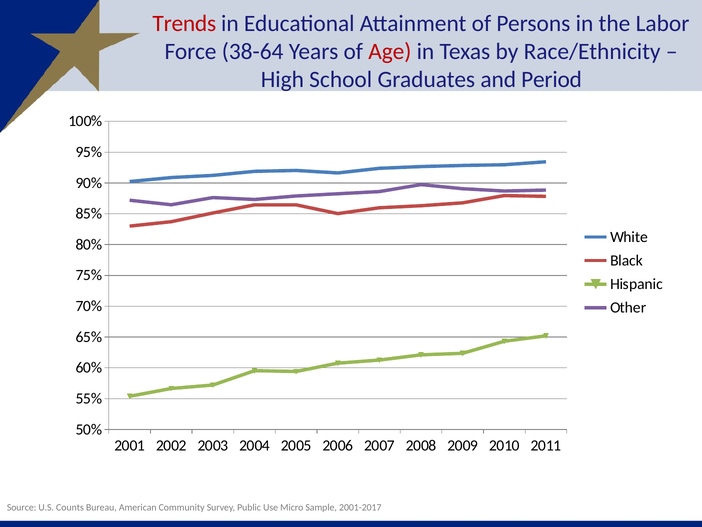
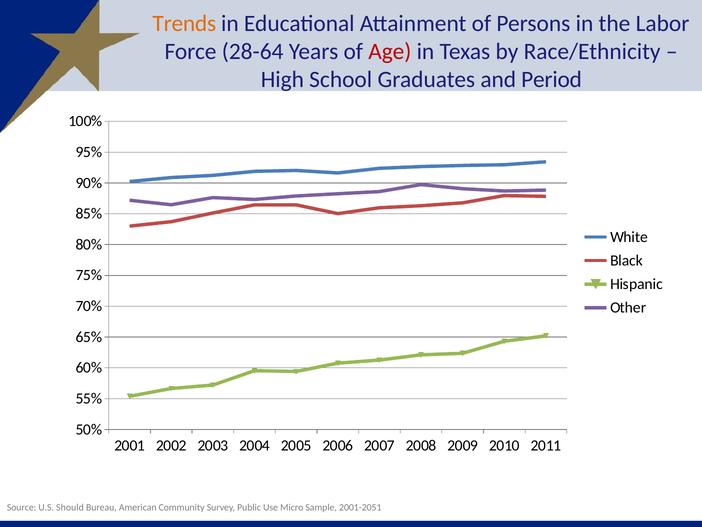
Trends colour: red -> orange
38-64: 38-64 -> 28-64
Counts: Counts -> Should
2001-2017: 2001-2017 -> 2001-2051
